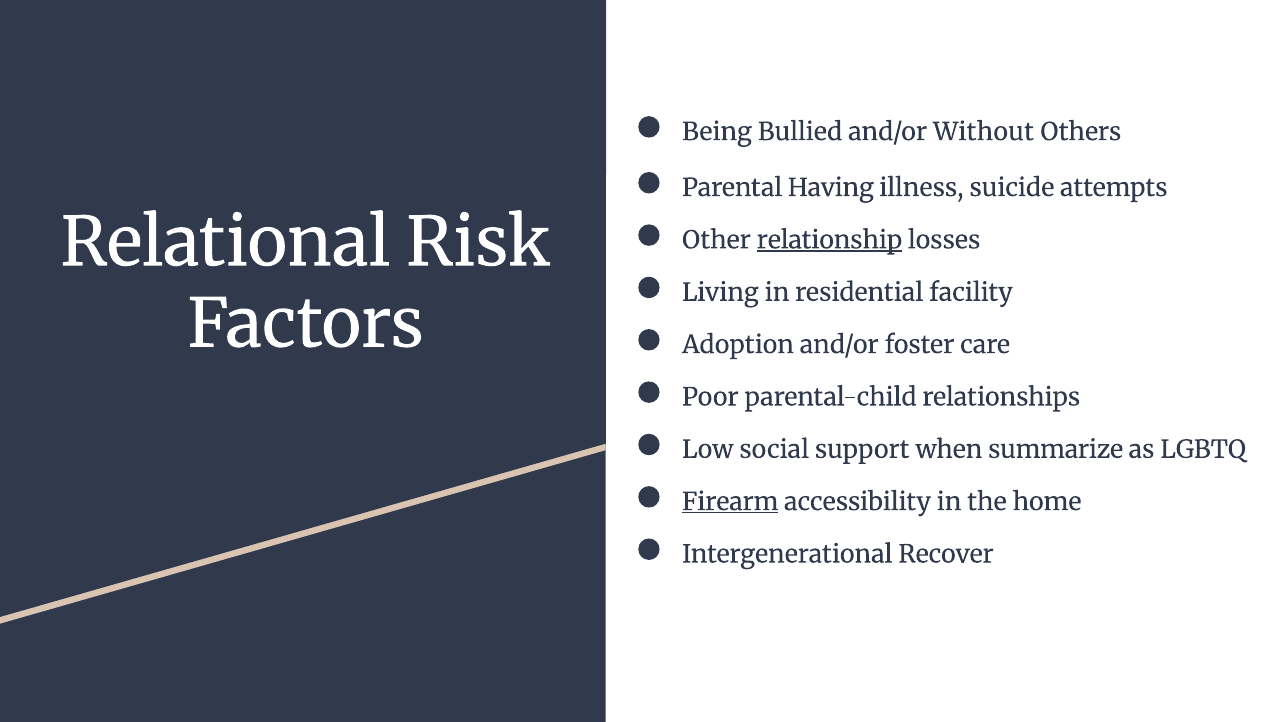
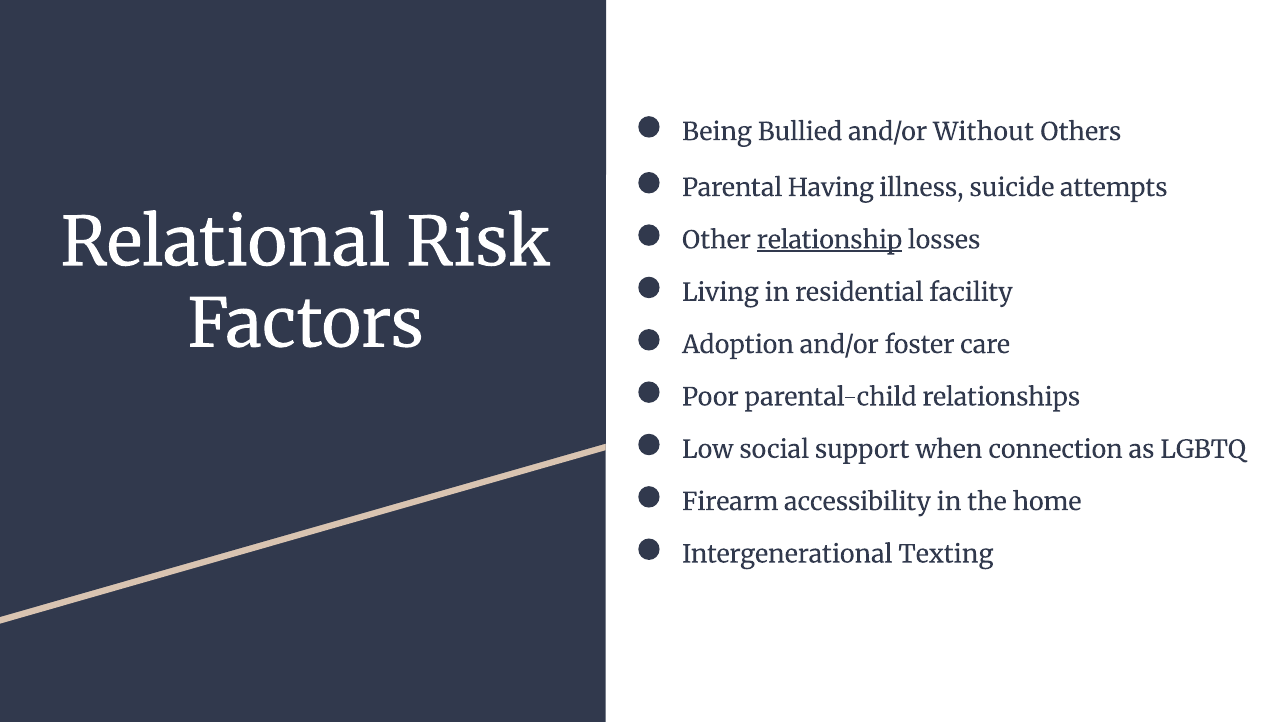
summarize: summarize -> connection
Firearm underline: present -> none
Recover: Recover -> Texting
